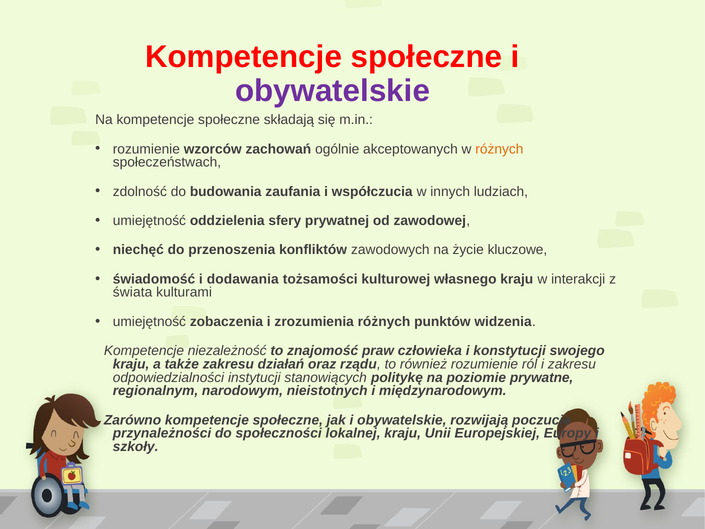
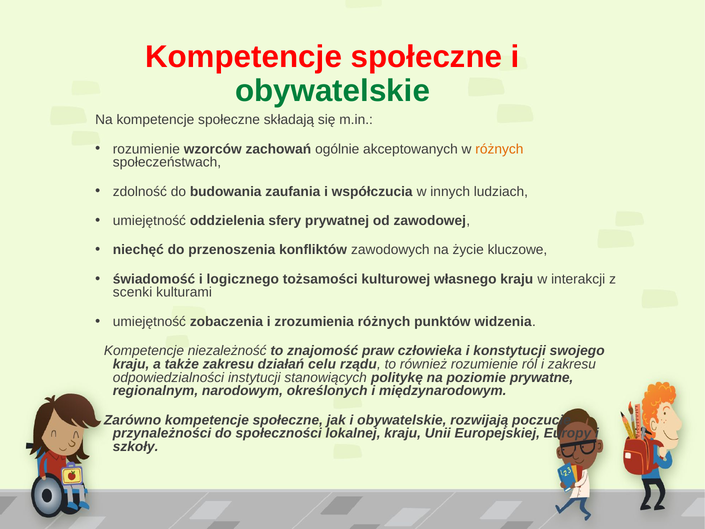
obywatelskie at (333, 91) colour: purple -> green
dodawania: dodawania -> logicznego
świata: świata -> scenki
oraz: oraz -> celu
nieistotnych: nieistotnych -> określonych
